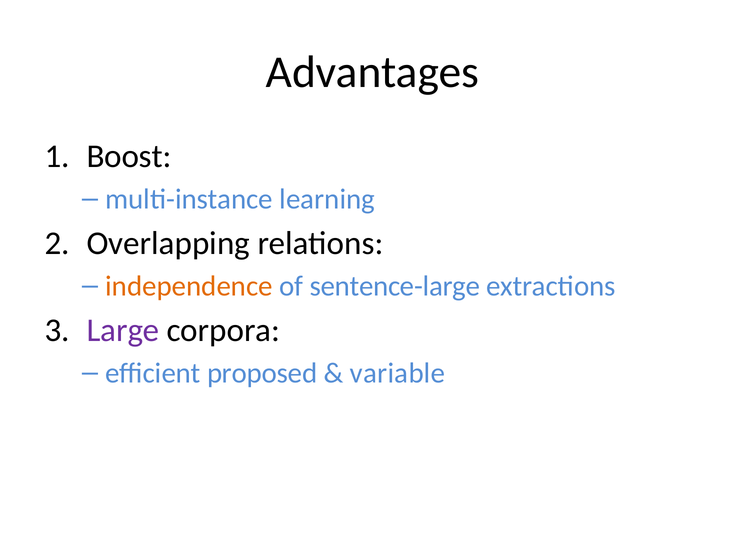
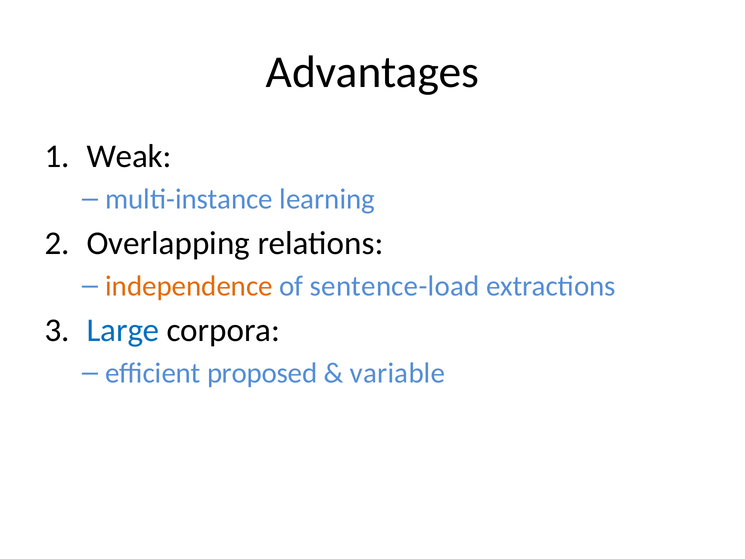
Boost: Boost -> Weak
sentence-large: sentence-large -> sentence-load
Large colour: purple -> blue
